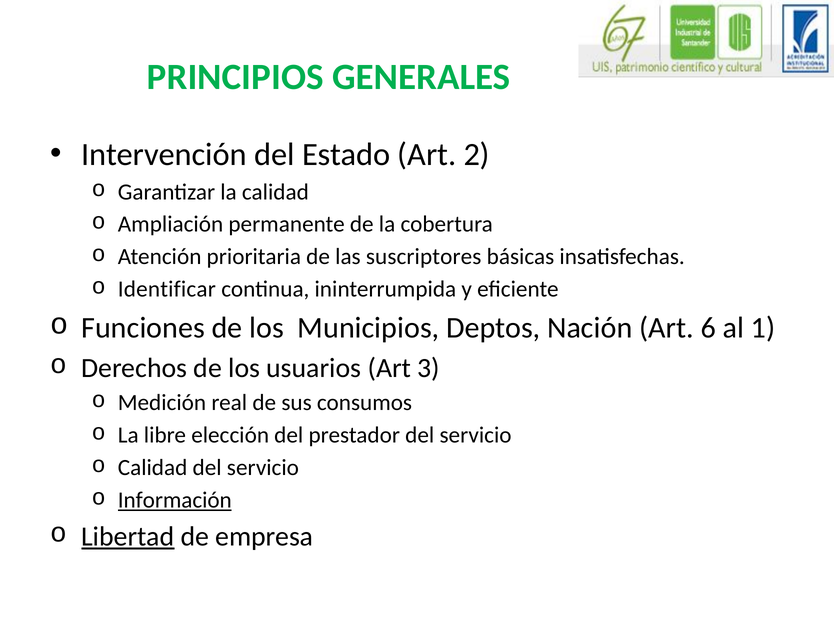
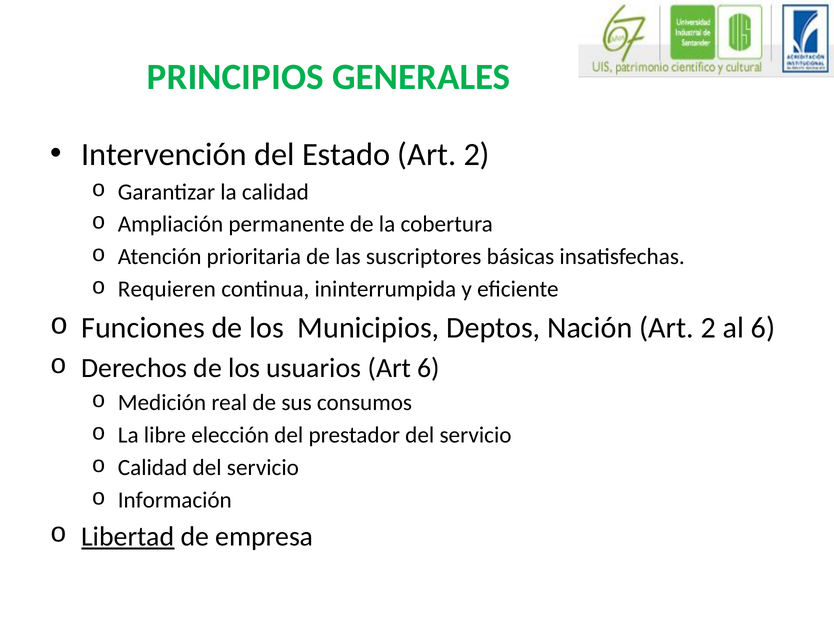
Identificar: Identificar -> Requieren
Nación Art 6: 6 -> 2
al 1: 1 -> 6
Art 3: 3 -> 6
Información underline: present -> none
